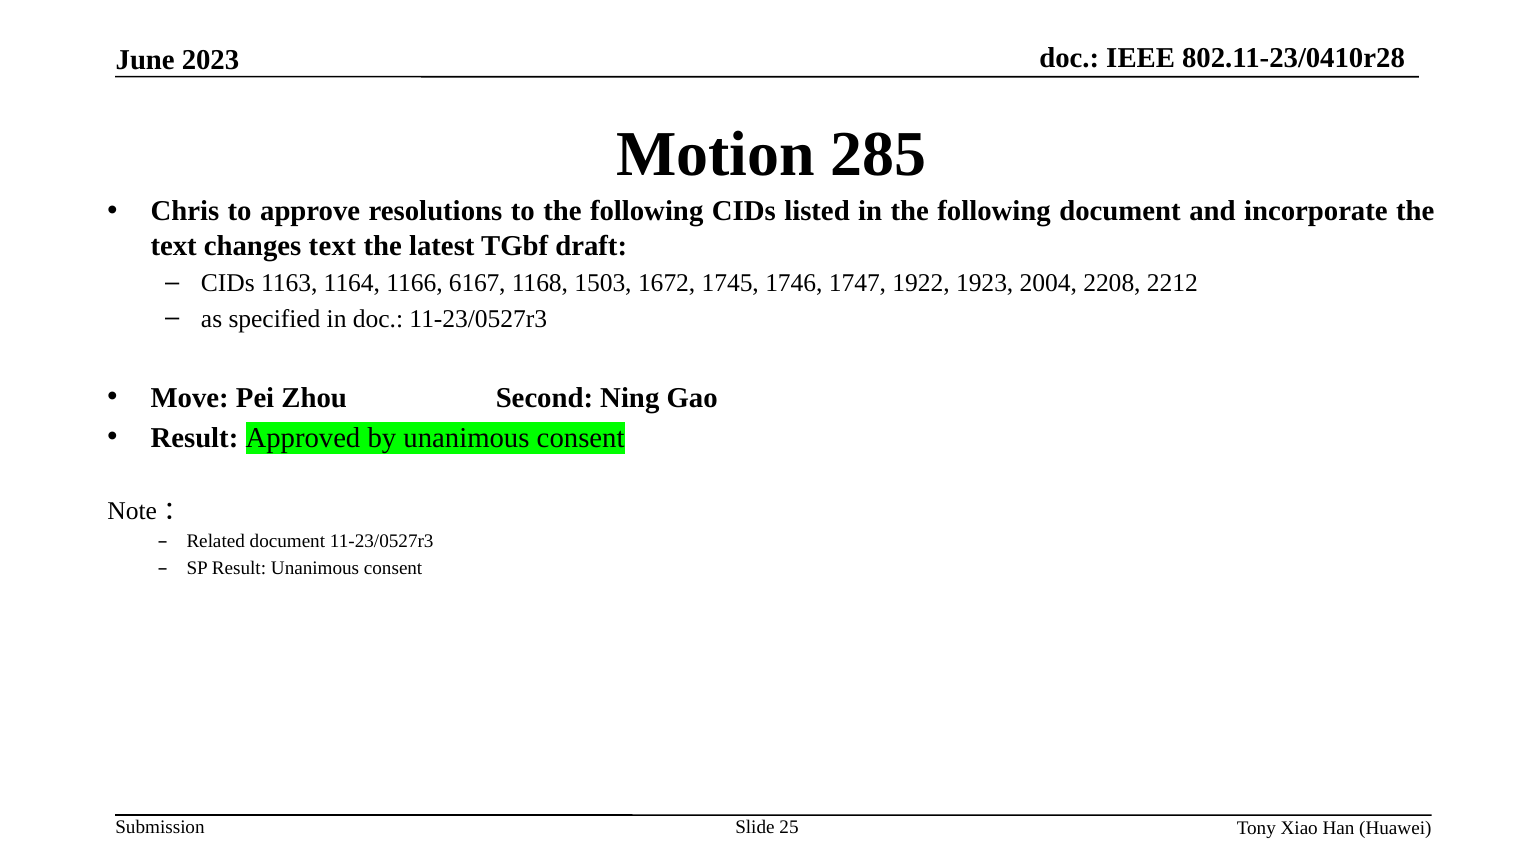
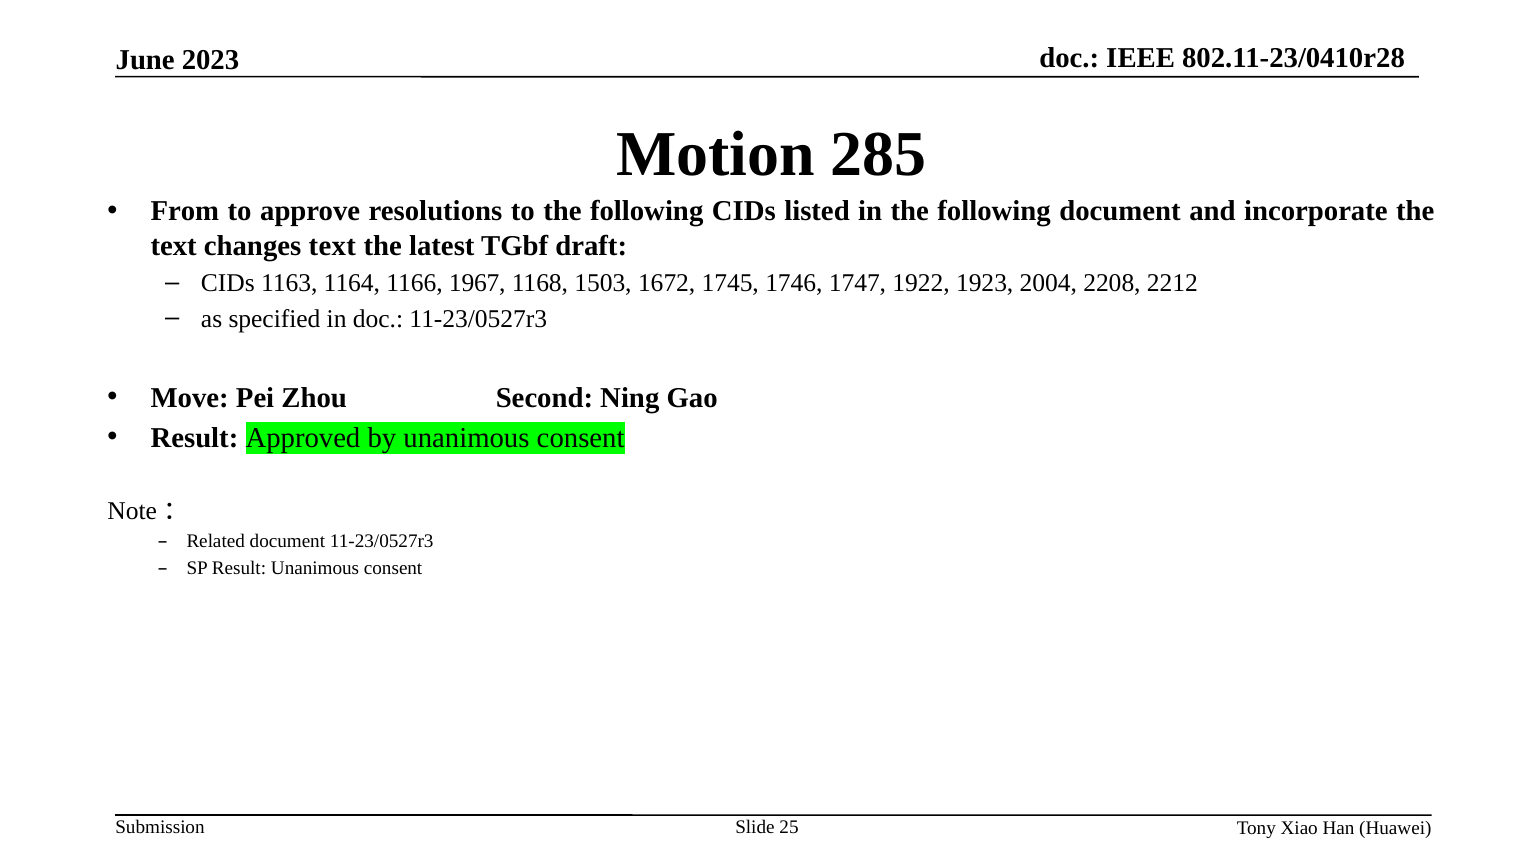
Chris: Chris -> From
6167: 6167 -> 1967
